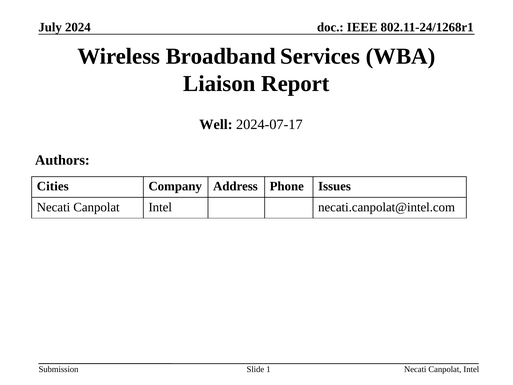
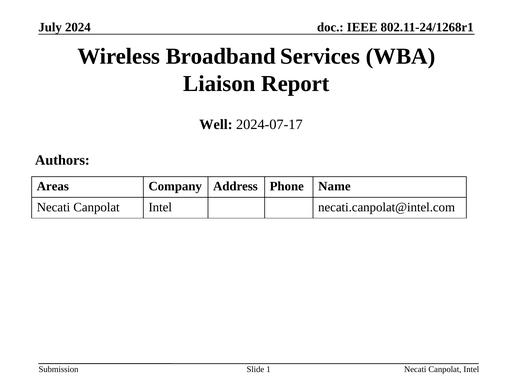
Cities: Cities -> Areas
Issues: Issues -> Name
